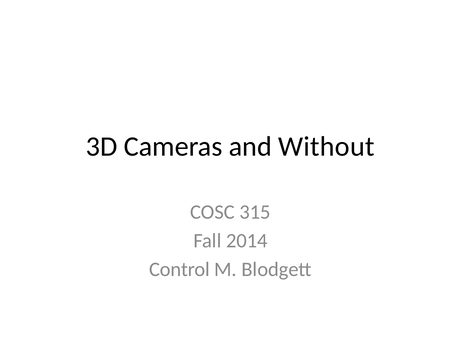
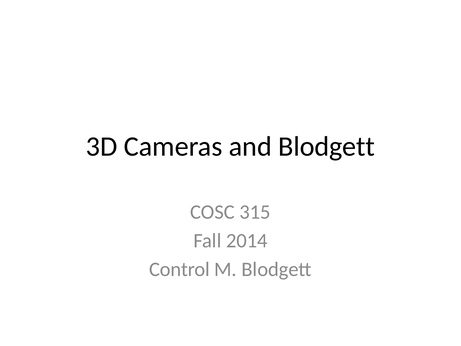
and Without: Without -> Blodgett
